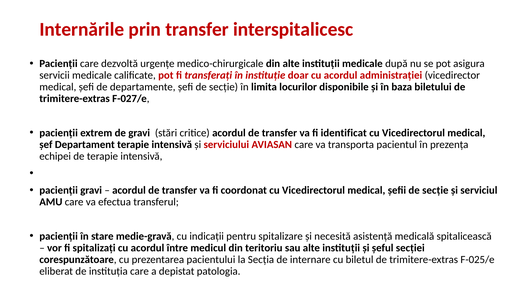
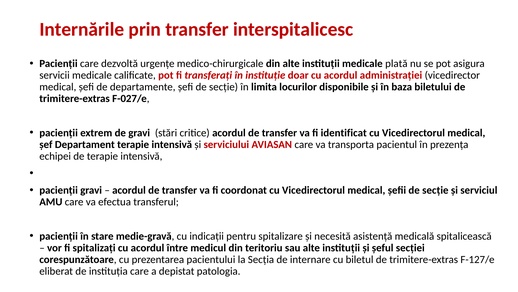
după: după -> plată
F-025/e: F-025/e -> F-127/e
